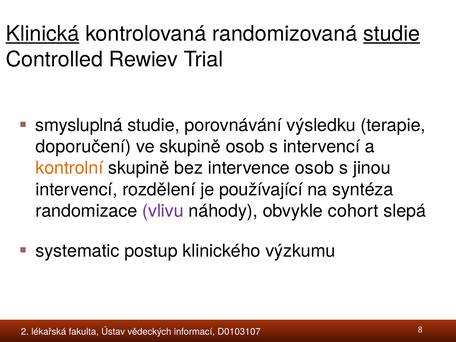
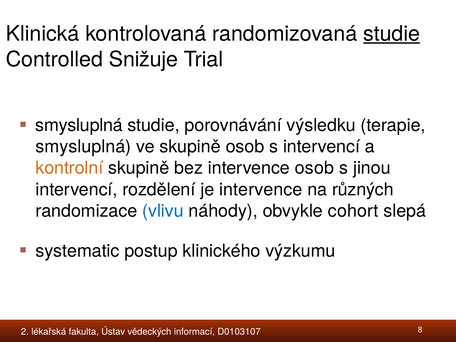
Klinická underline: present -> none
Rewiev: Rewiev -> Snižuje
doporučení at (83, 147): doporučení -> smysluplná
je používající: používající -> intervence
syntéza: syntéza -> různých
vlivu colour: purple -> blue
